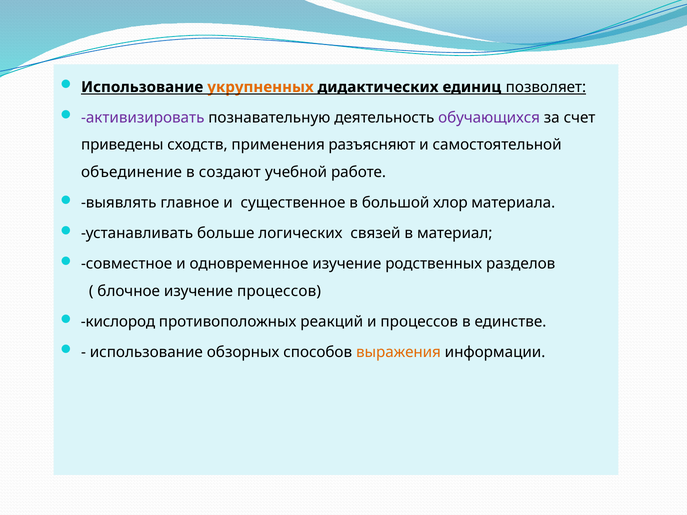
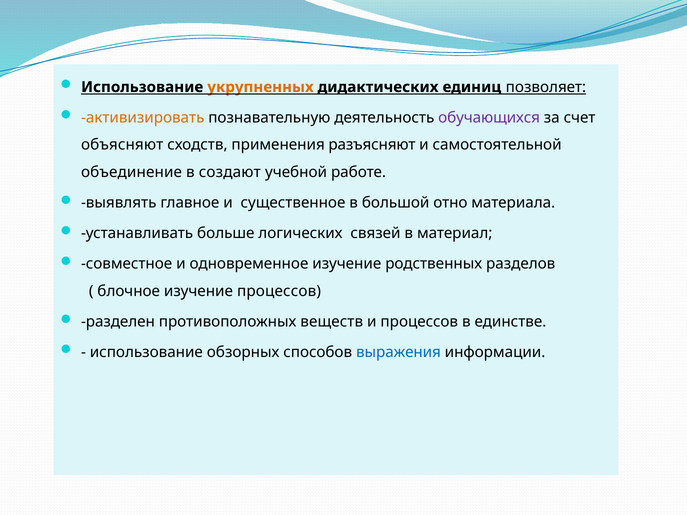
активизировать colour: purple -> orange
приведены: приведены -> объясняют
хлор: хлор -> отно
кислород: кислород -> разделен
реакций: реакций -> веществ
выражения colour: orange -> blue
